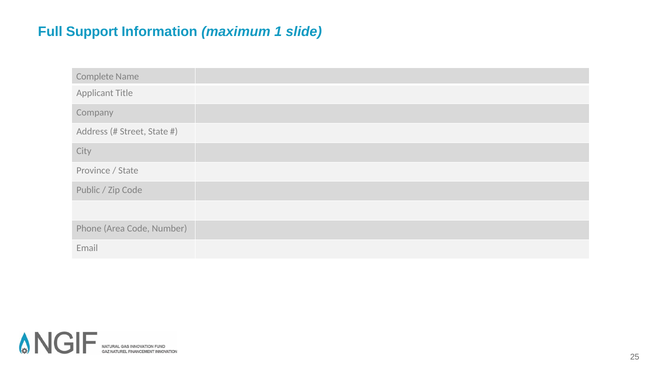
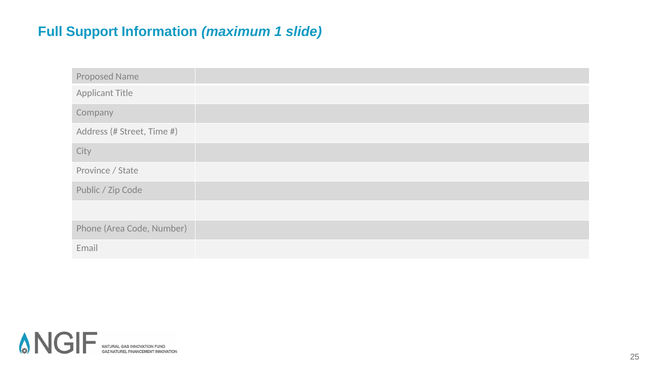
Complete: Complete -> Proposed
Street State: State -> Time
